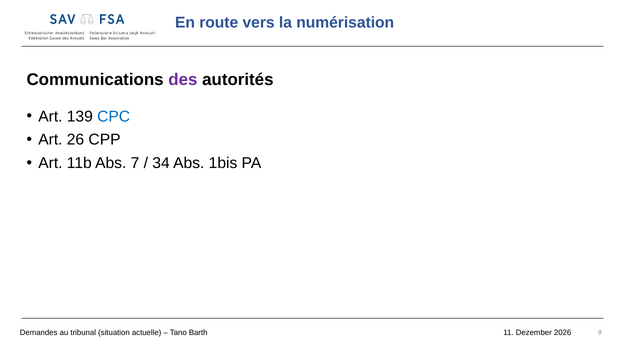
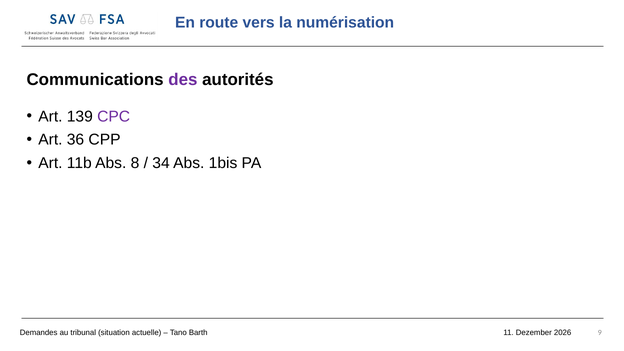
CPC colour: blue -> purple
26: 26 -> 36
7: 7 -> 8
